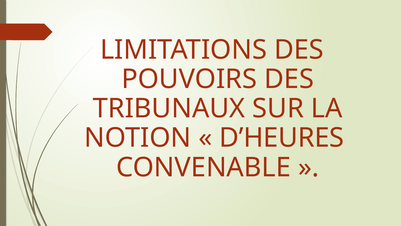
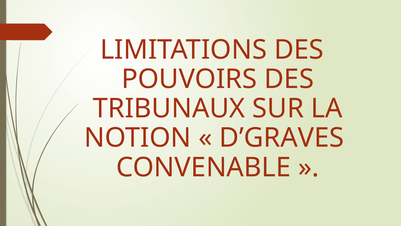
D’HEURES: D’HEURES -> D’GRAVES
